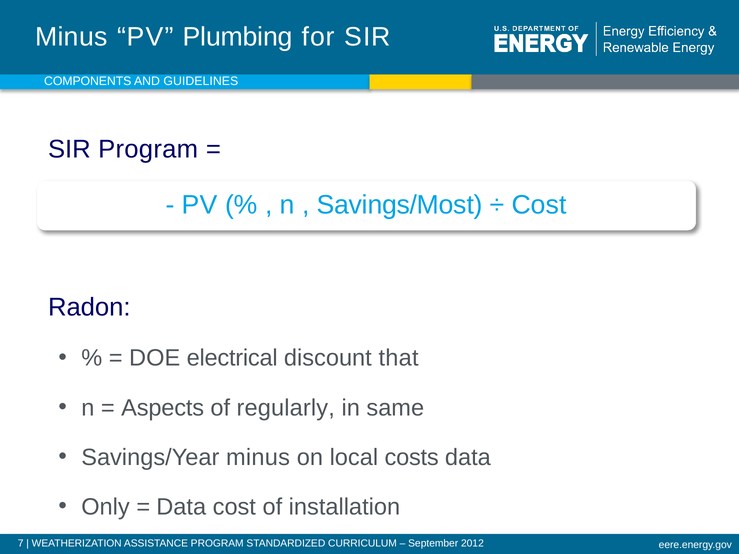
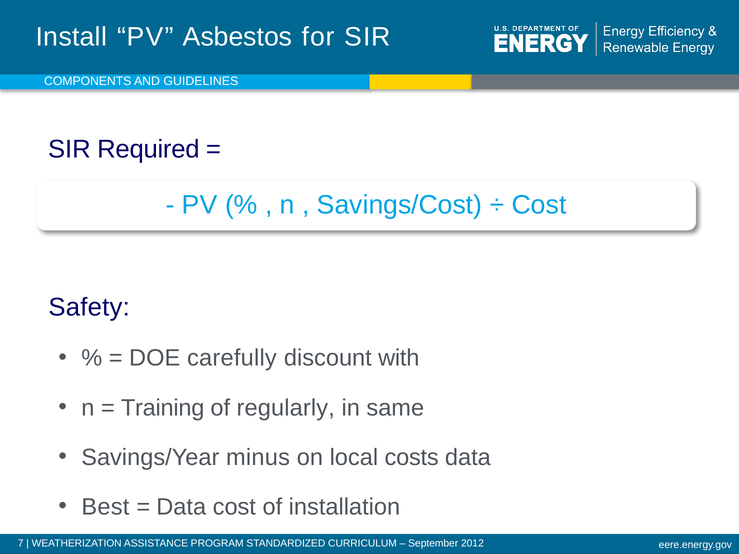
Minus at (71, 37): Minus -> Install
Plumbing: Plumbing -> Asbestos
SIR Program: Program -> Required
Savings/Most: Savings/Most -> Savings/Cost
Radon: Radon -> Safety
electrical: electrical -> carefully
that: that -> with
Aspects: Aspects -> Training
Only: Only -> Best
